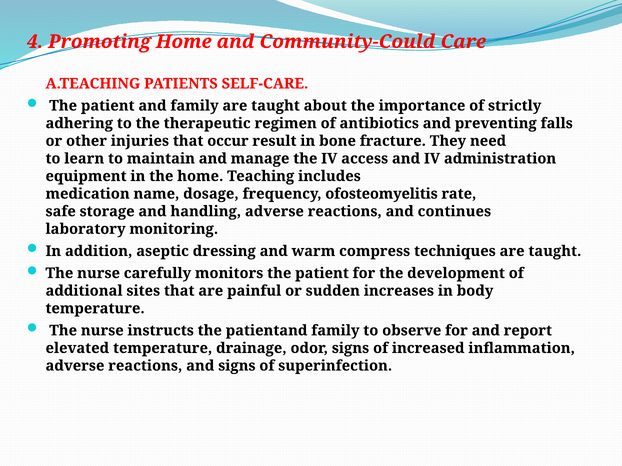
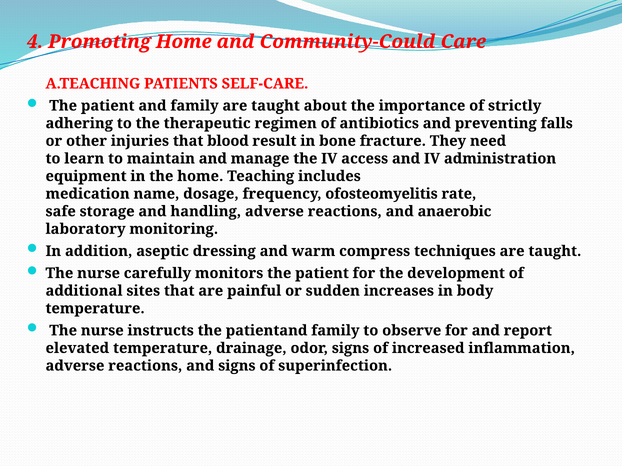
occur: occur -> blood
continues: continues -> anaerobic
